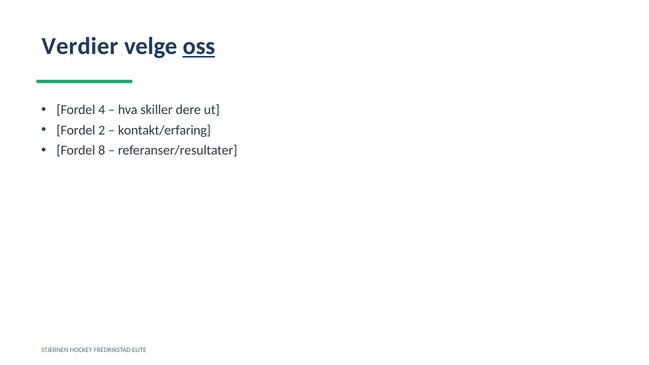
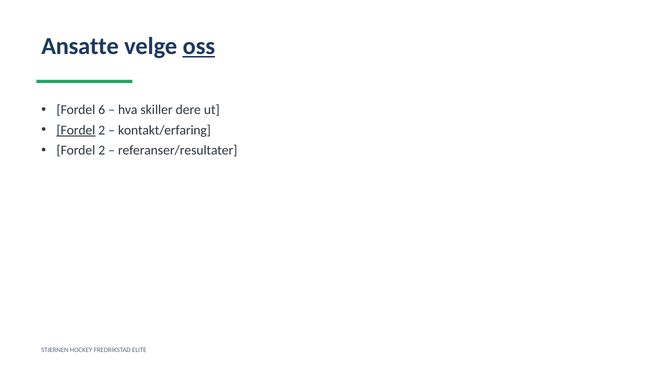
Verdier: Verdier -> Ansatte
4: 4 -> 6
Fordel at (76, 130) underline: none -> present
8 at (102, 151): 8 -> 2
